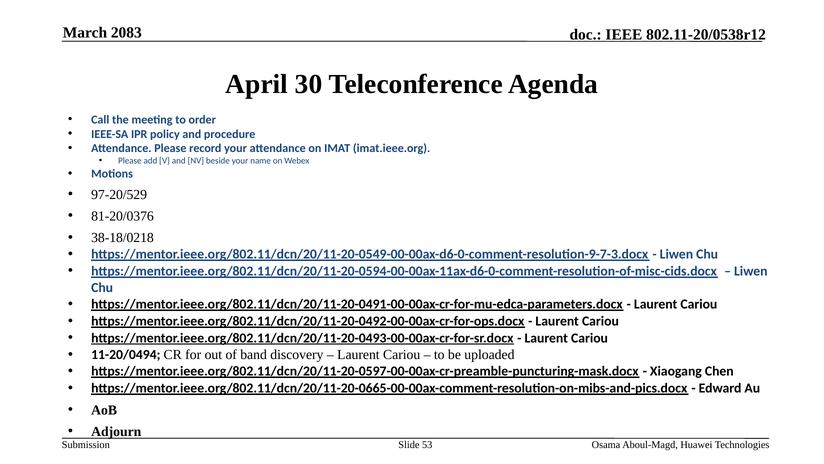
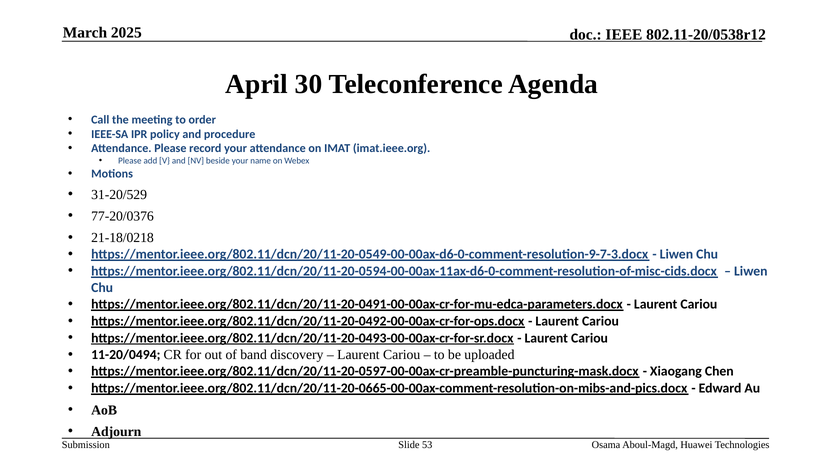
2083: 2083 -> 2025
97-20/529: 97-20/529 -> 31-20/529
81-20/0376: 81-20/0376 -> 77-20/0376
38-18/0218: 38-18/0218 -> 21-18/0218
